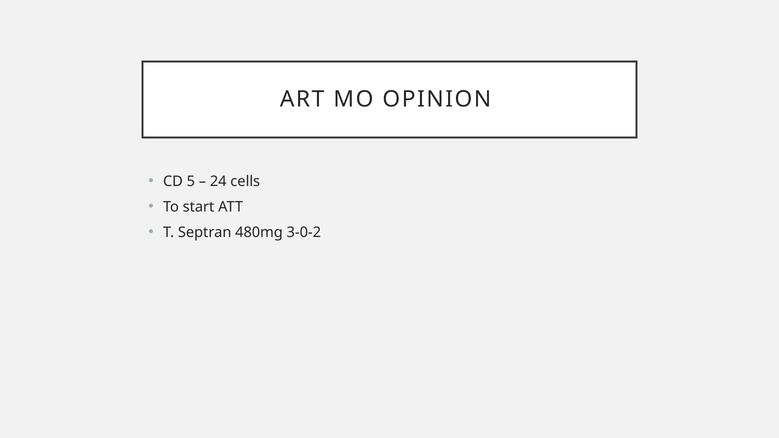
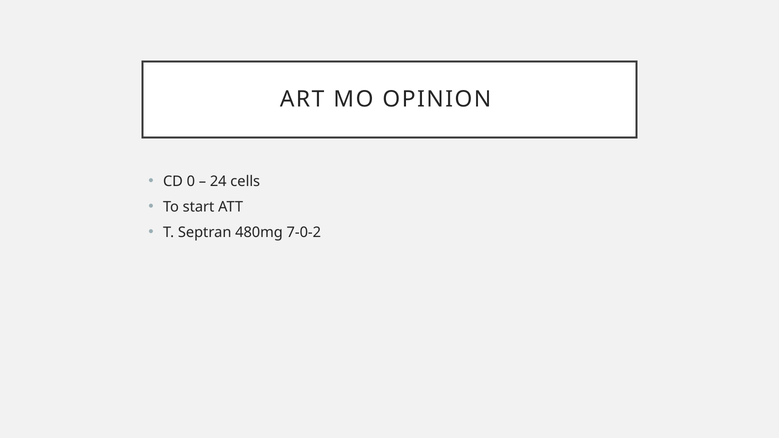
5: 5 -> 0
3-0-2: 3-0-2 -> 7-0-2
